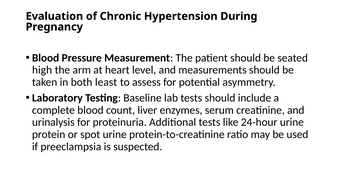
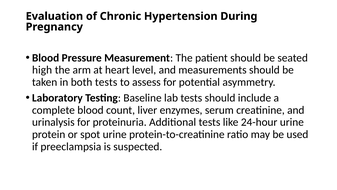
both least: least -> tests
